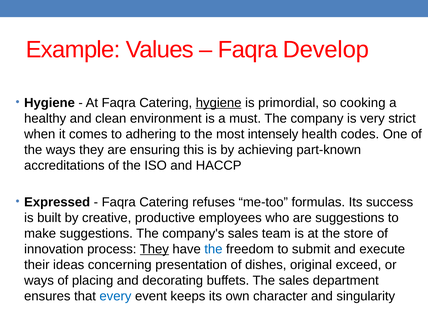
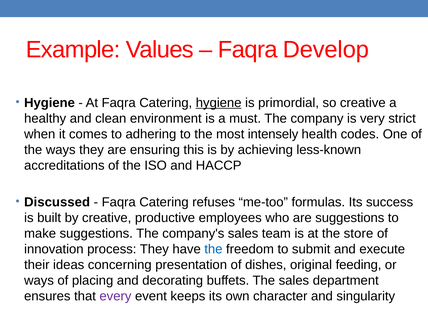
so cooking: cooking -> creative
part-known: part-known -> less-known
Expressed: Expressed -> Discussed
They at (154, 249) underline: present -> none
exceed: exceed -> feeding
every colour: blue -> purple
